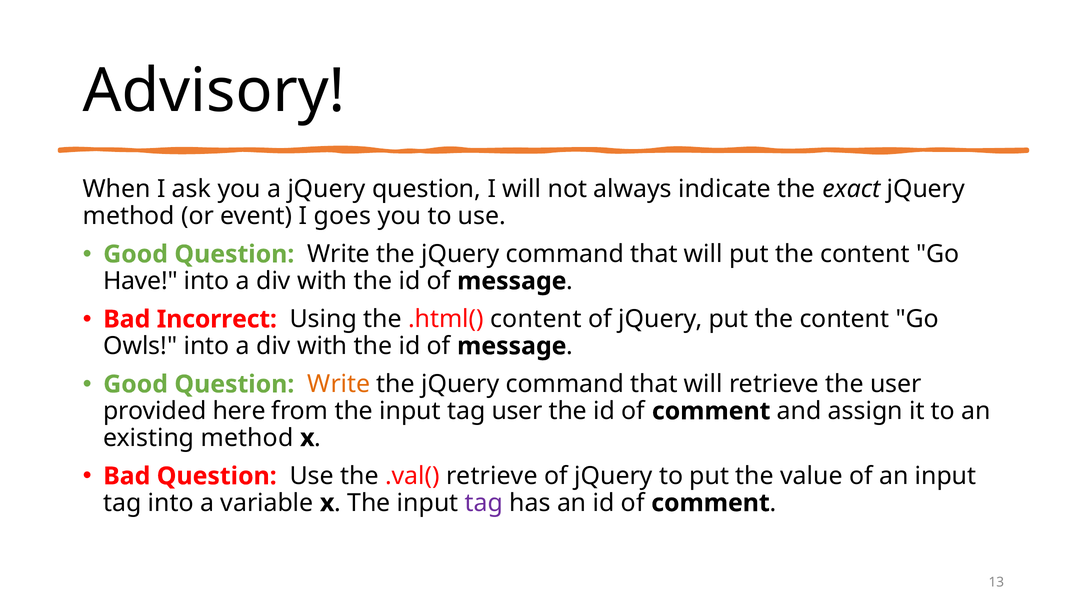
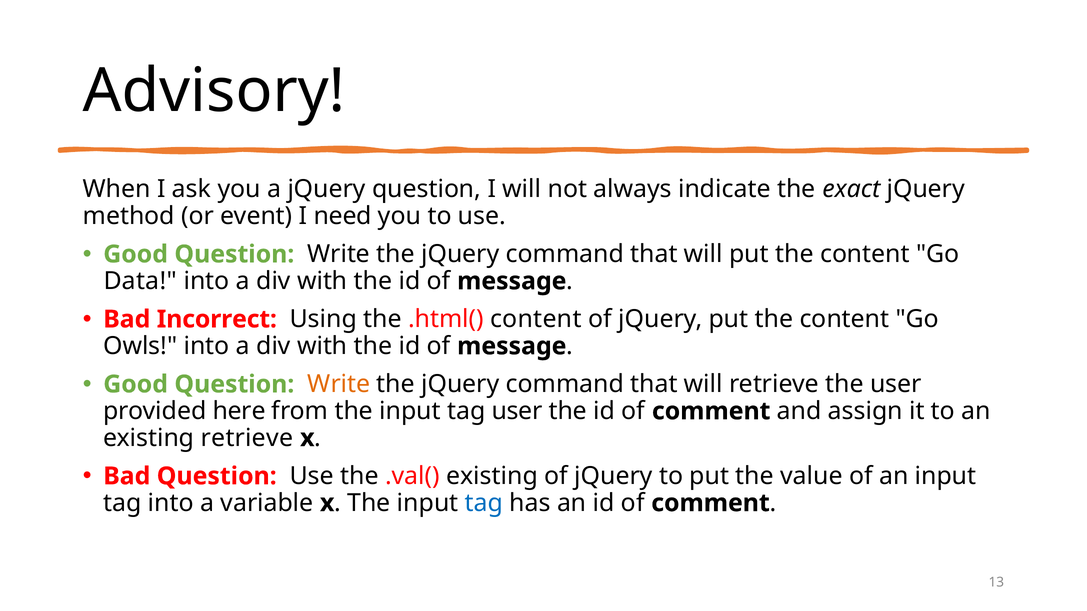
goes: goes -> need
Have: Have -> Data
existing method: method -> retrieve
.val( retrieve: retrieve -> existing
tag at (484, 503) colour: purple -> blue
